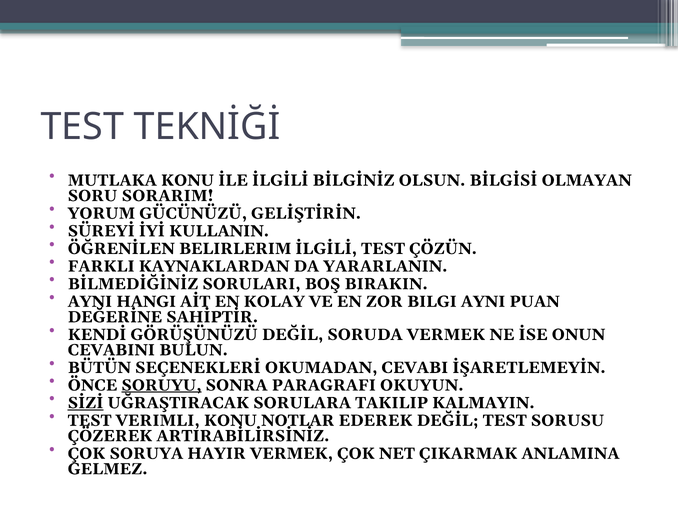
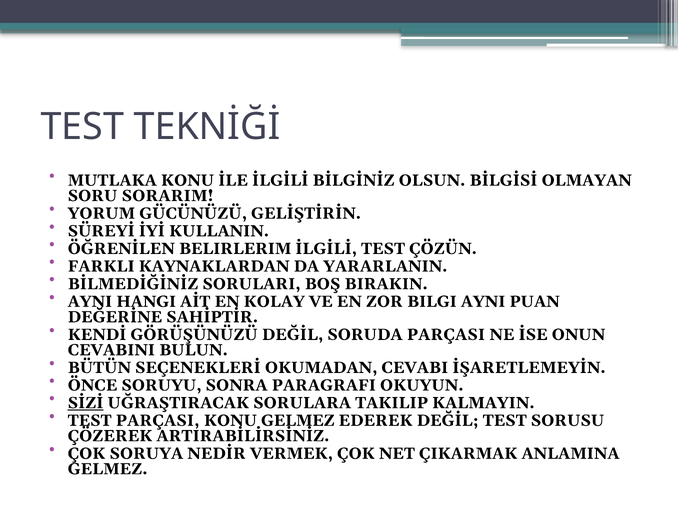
SORUDA VERMEK: VERMEK -> PARÇASI
SORUYU underline: present -> none
TEST VERIMLI: VERIMLI -> PARÇASI
KONU NOTLAR: NOTLAR -> GELMEZ
HAYIR: HAYIR -> NEDİR
